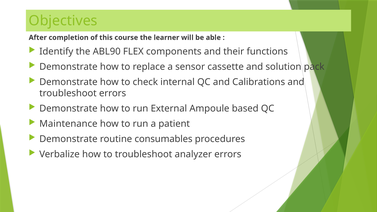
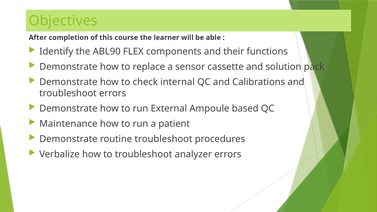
routine consumables: consumables -> troubleshoot
